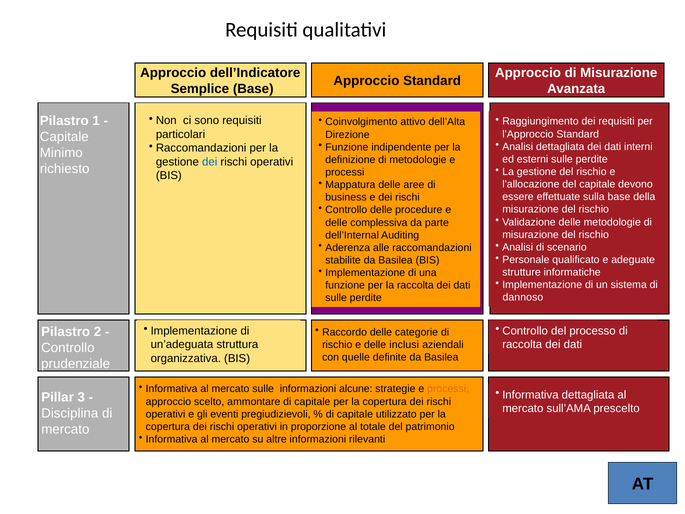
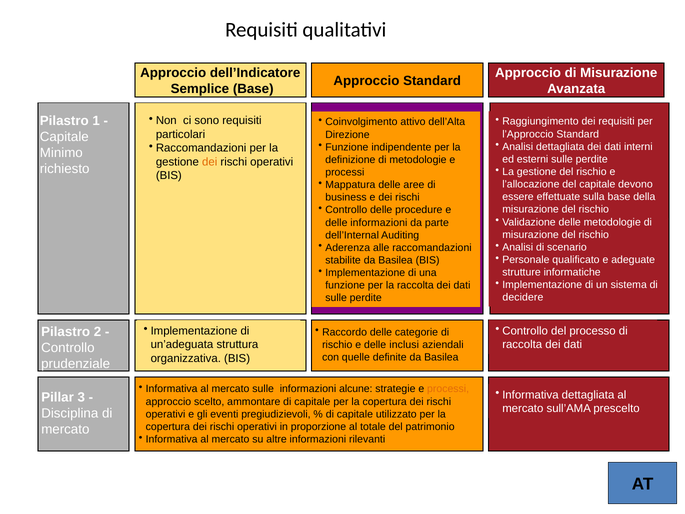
dei at (210, 162) colour: blue -> orange
delle complessiva: complessiva -> informazioni
dannoso: dannoso -> decidere
